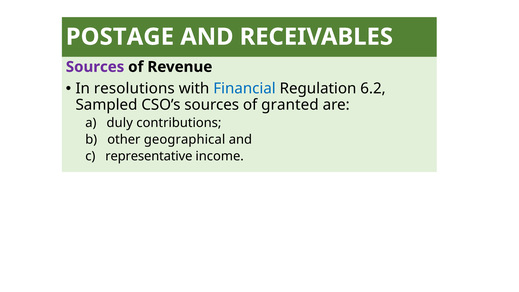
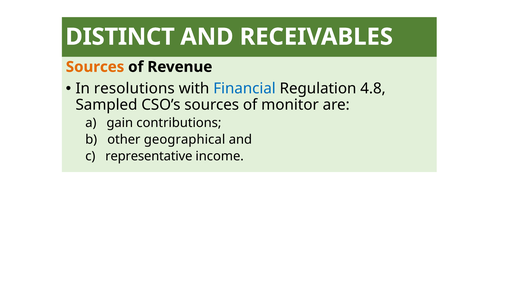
POSTAGE: POSTAGE -> DISTINCT
Sources at (95, 67) colour: purple -> orange
6.2: 6.2 -> 4.8
granted: granted -> monitor
duly: duly -> gain
